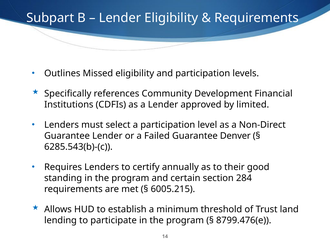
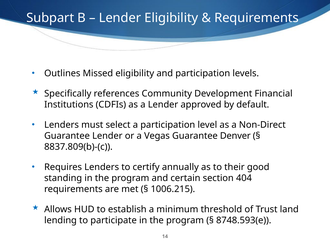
limited: limited -> default
Failed: Failed -> Vegas
6285.543(b)-(c: 6285.543(b)-(c -> 8837.809(b)-(c
284: 284 -> 404
6005.215: 6005.215 -> 1006.215
8799.476(e: 8799.476(e -> 8748.593(e
